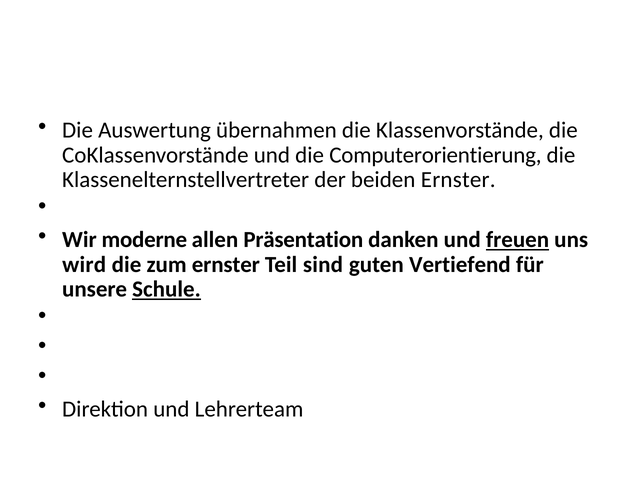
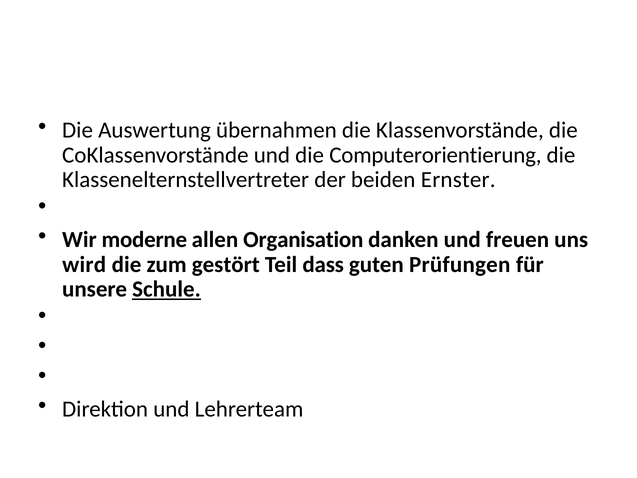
Präsentation: Präsentation -> Organisation
freuen underline: present -> none
zum ernster: ernster -> gestört
sind: sind -> dass
Vertiefend: Vertiefend -> Prüfungen
